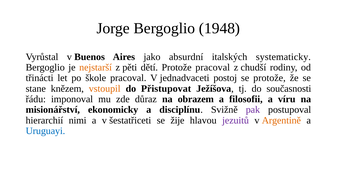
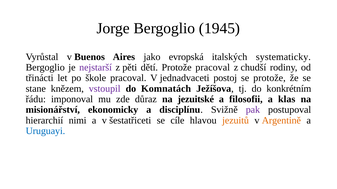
1948: 1948 -> 1945
absurdní: absurdní -> evropská
nejstarší colour: orange -> purple
vstoupil colour: orange -> purple
Přistupovat: Přistupovat -> Komnatách
současnosti: současnosti -> konkrétním
obrazem: obrazem -> jezuitské
víru: víru -> klas
žije: žije -> cíle
jezuitů colour: purple -> orange
